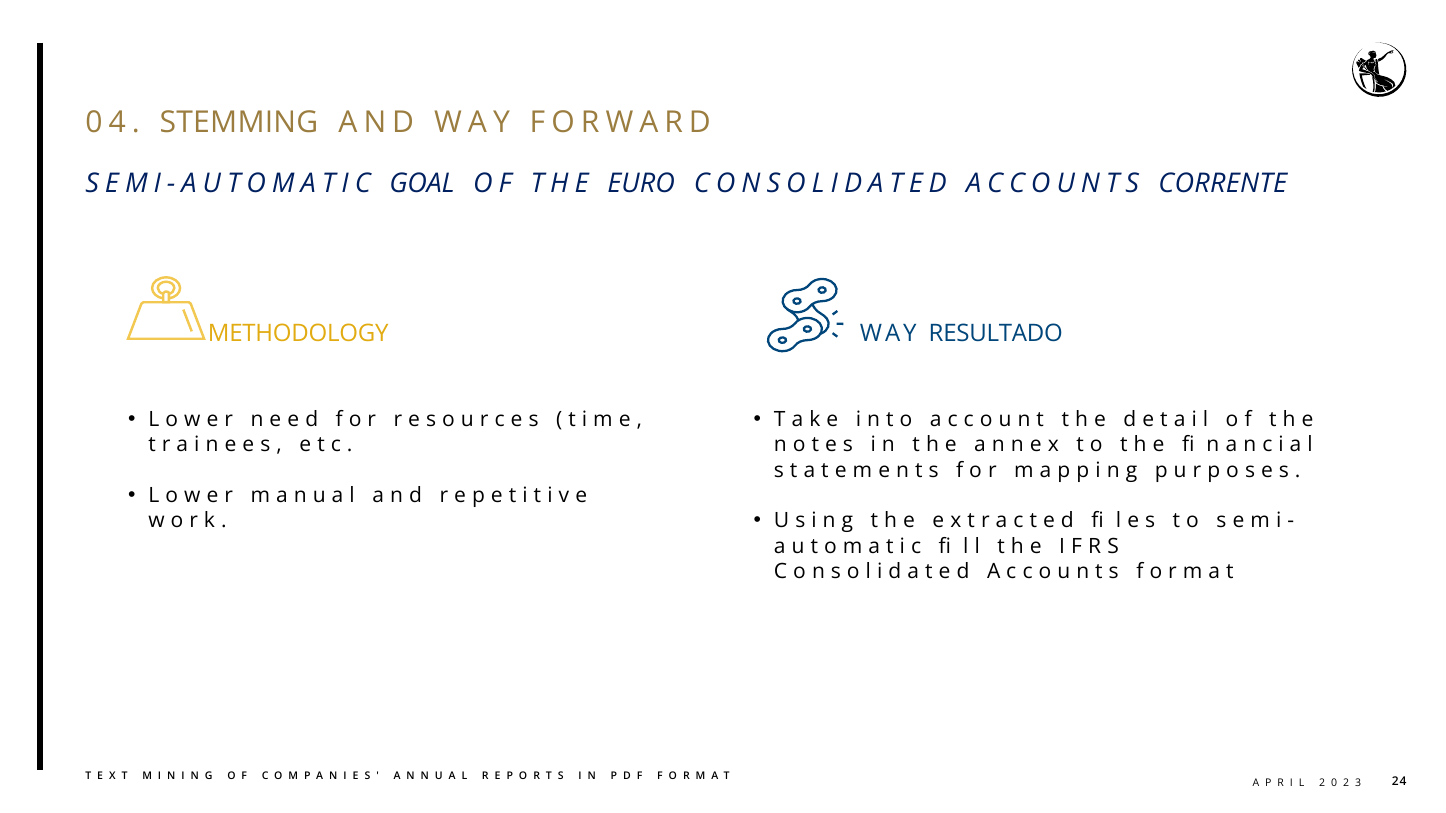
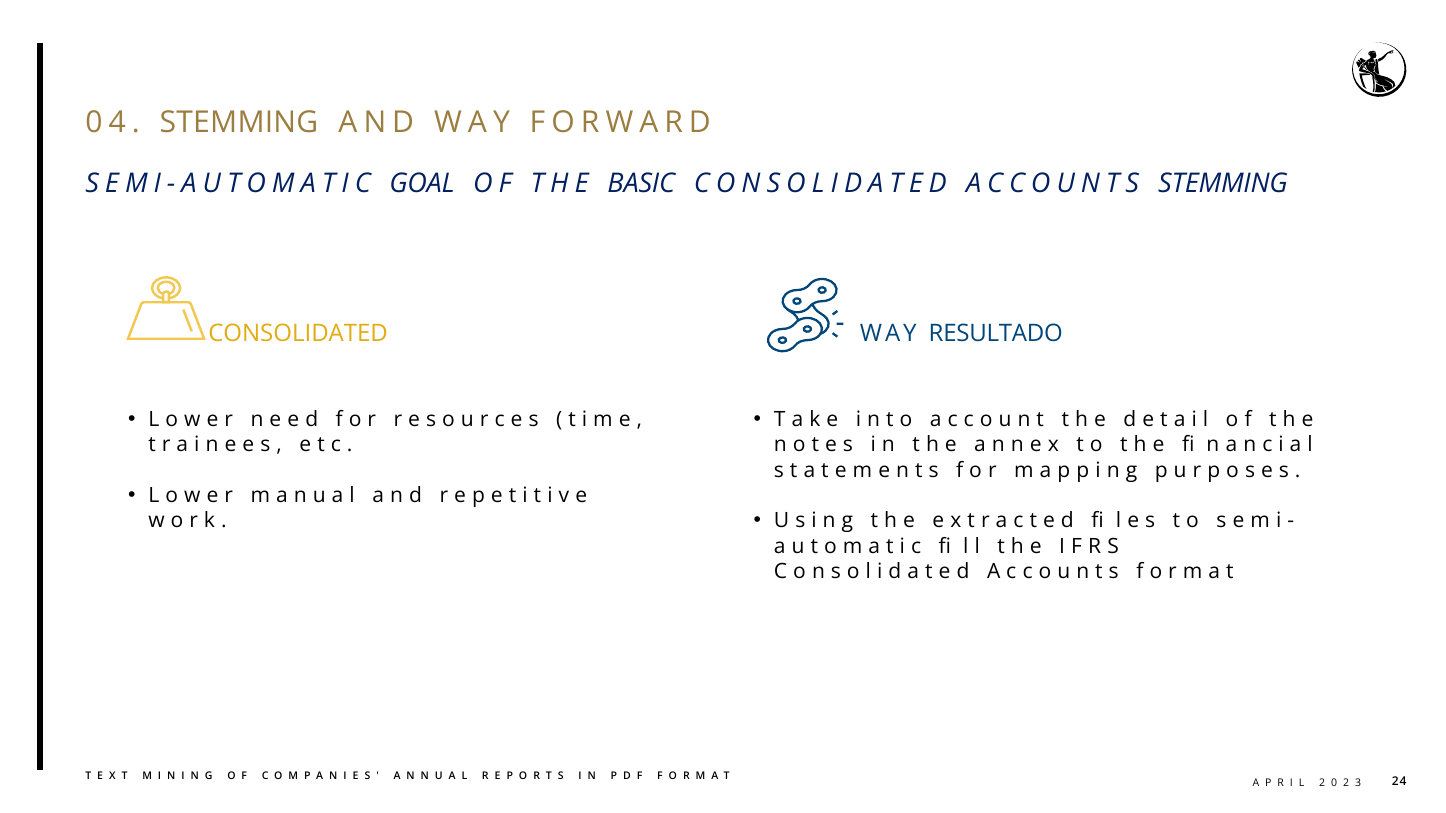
EURO: EURO -> BASIC
ACCOUNTS CORRENTE: CORRENTE -> STEMMING
METHODOLOGY at (298, 334): METHODOLOGY -> CONSOLIDATED
